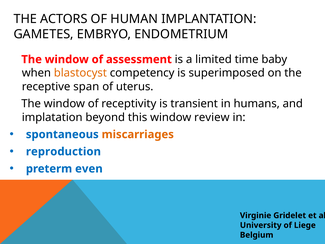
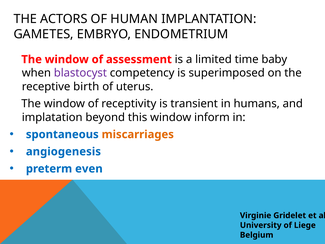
blastocyst colour: orange -> purple
span: span -> birth
review: review -> inform
reproduction: reproduction -> angiogenesis
